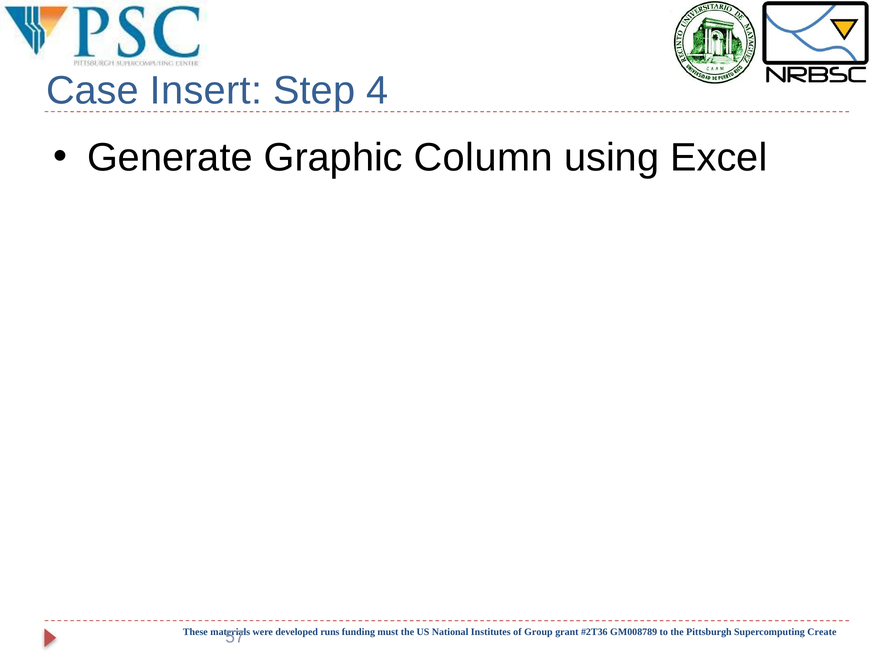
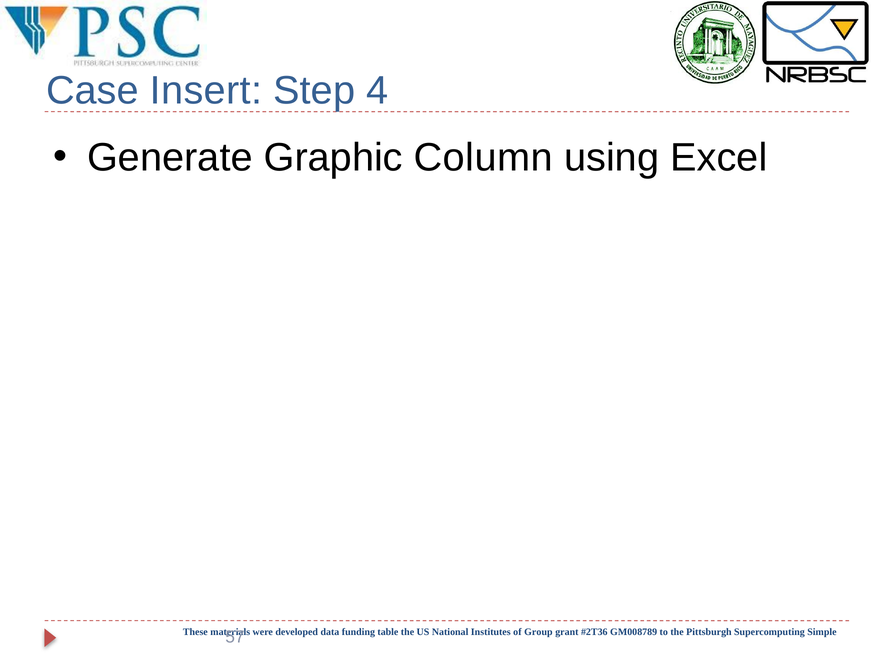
runs: runs -> data
must: must -> table
Create: Create -> Simple
